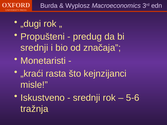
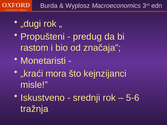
srednji at (34, 48): srednji -> rastom
rasta: rasta -> mora
